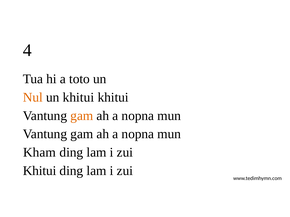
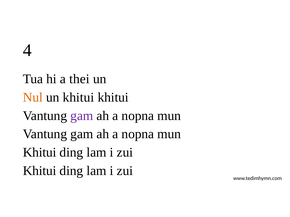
toto: toto -> thei
gam at (82, 116) colour: orange -> purple
Kham at (39, 153): Kham -> Khitui
